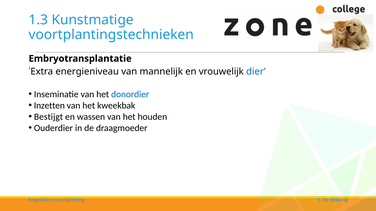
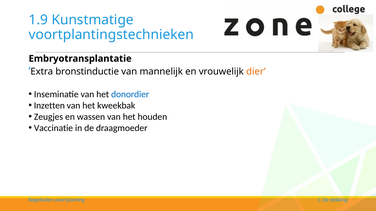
1.3: 1.3 -> 1.9
energieniveau: energieniveau -> bronstinductie
dier colour: blue -> orange
Bestijgt: Bestijgt -> Zeugjes
Ouderdier: Ouderdier -> Vaccinatie
